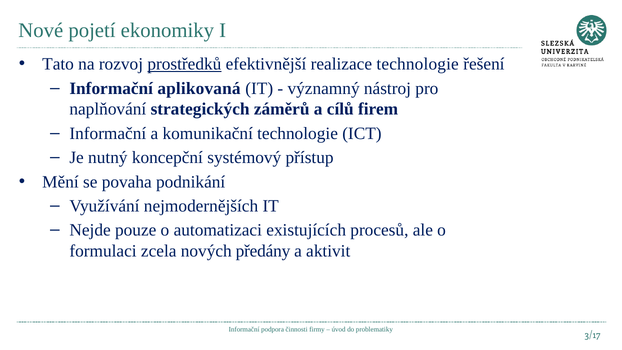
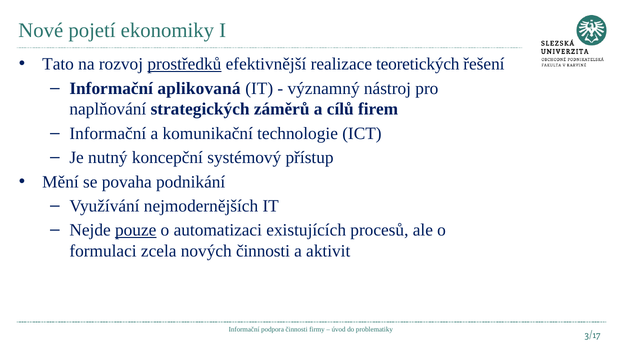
realizace technologie: technologie -> teoretických
pouze underline: none -> present
nových předány: předány -> činnosti
